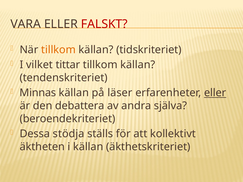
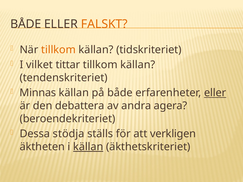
VARA at (26, 24): VARA -> BÅDE
FALSKT colour: red -> orange
på läser: läser -> både
själva: själva -> agera
kollektivt: kollektivt -> verkligen
källan at (88, 147) underline: none -> present
